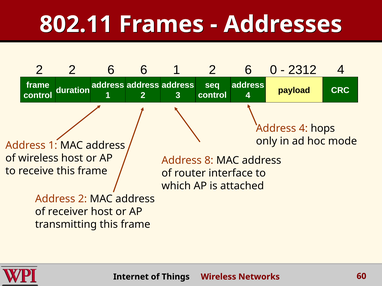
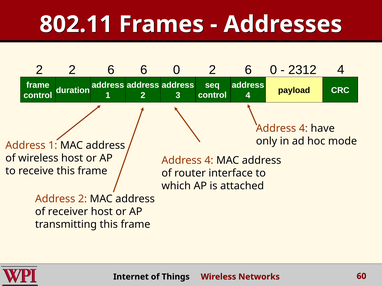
6 6 1: 1 -> 0
hops: hops -> have
8 at (209, 161): 8 -> 4
